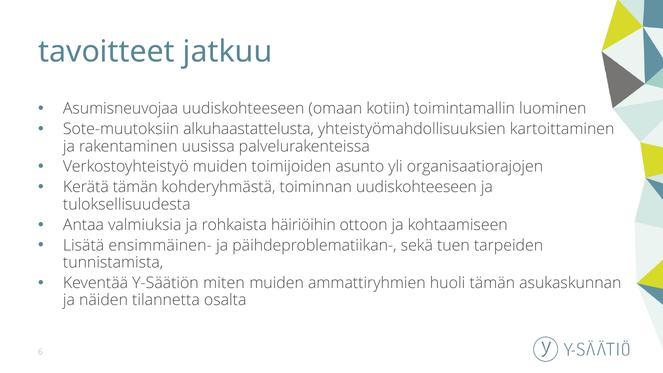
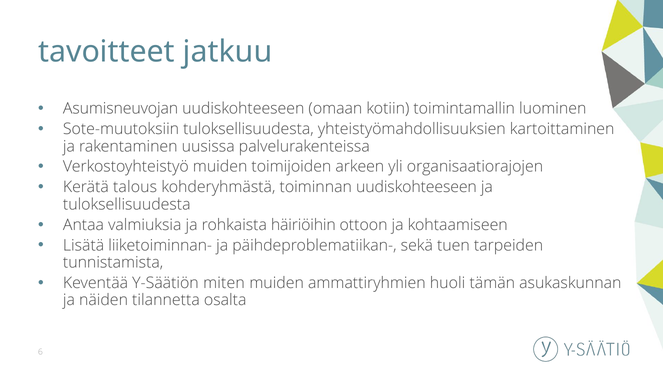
Asumisneuvojaa: Asumisneuvojaa -> Asumisneuvojan
Sote-muutoksiin alkuhaastattelusta: alkuhaastattelusta -> tuloksellisuudesta
asunto: asunto -> arkeen
Kerätä tämän: tämän -> talous
ensimmäinen-: ensimmäinen- -> liiketoiminnan-
